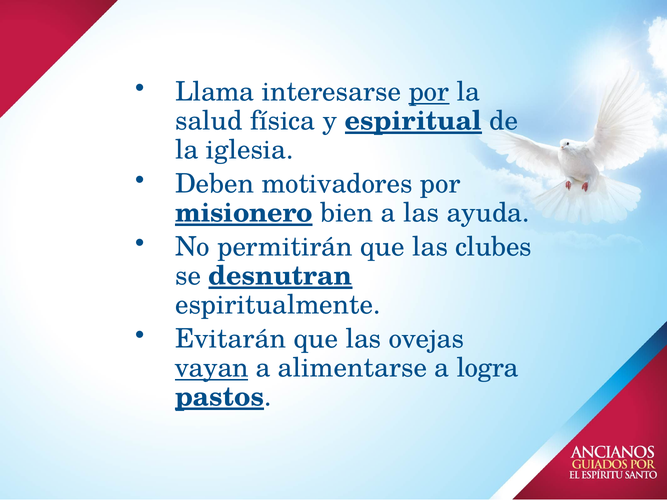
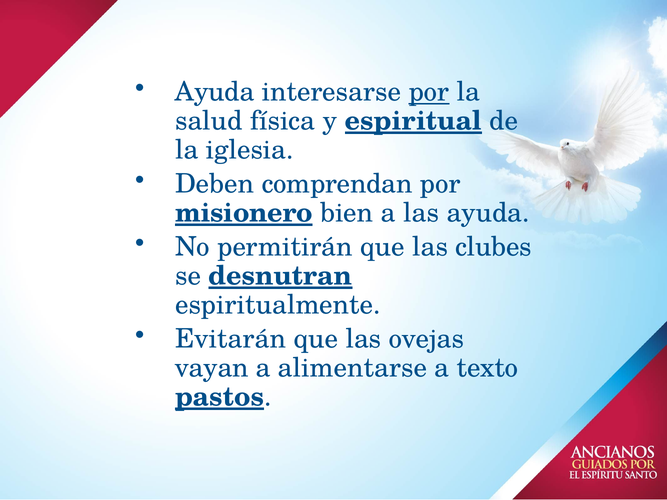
Llama at (215, 92): Llama -> Ayuda
motivadores: motivadores -> comprendan
vayan underline: present -> none
logra: logra -> texto
